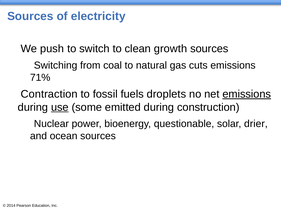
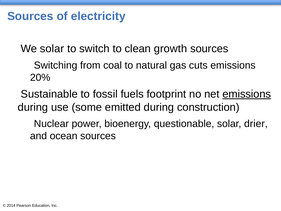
We push: push -> solar
71%: 71% -> 20%
Contraction: Contraction -> Sustainable
droplets: droplets -> footprint
use underline: present -> none
